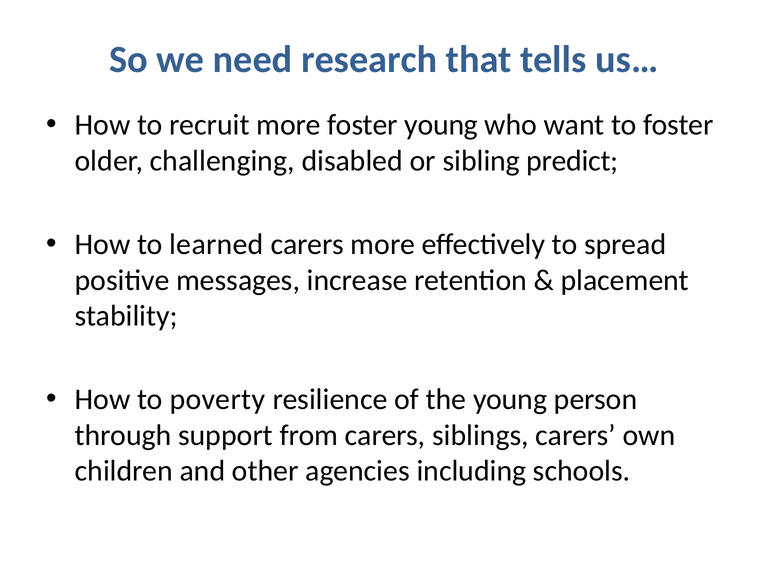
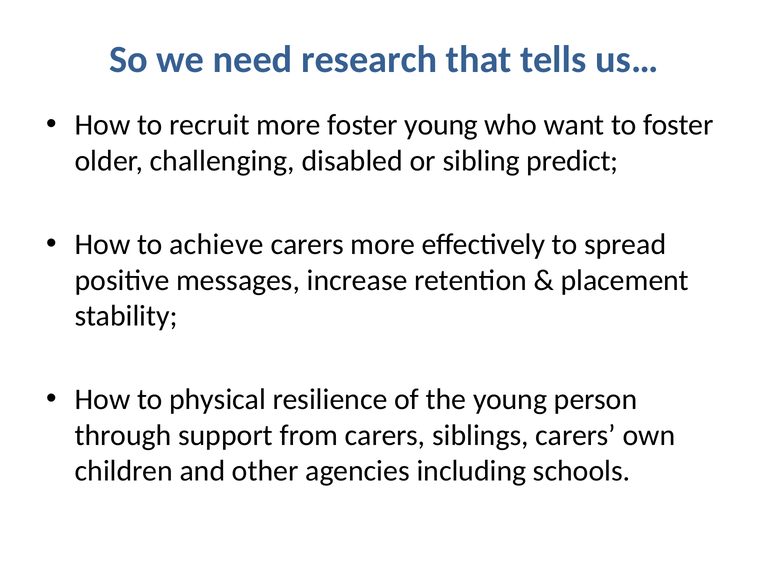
learned: learned -> achieve
poverty: poverty -> physical
